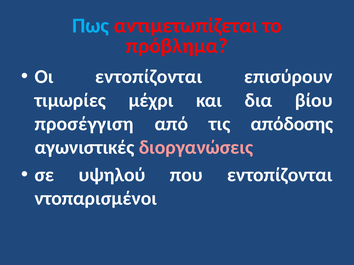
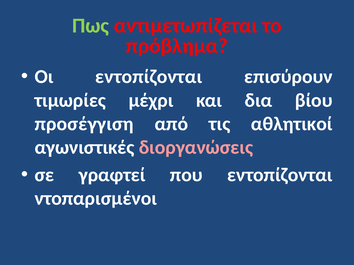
Πως colour: light blue -> light green
απόδοσης: απόδοσης -> αθλητικοί
υψηλού: υψηλού -> γραφτεί
